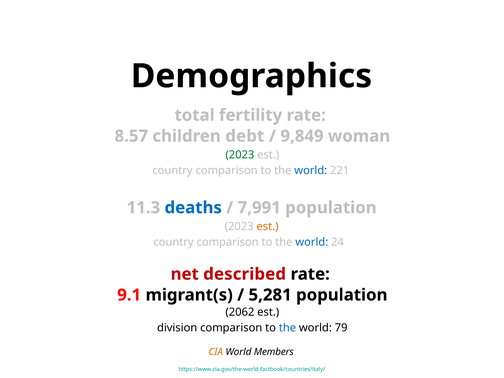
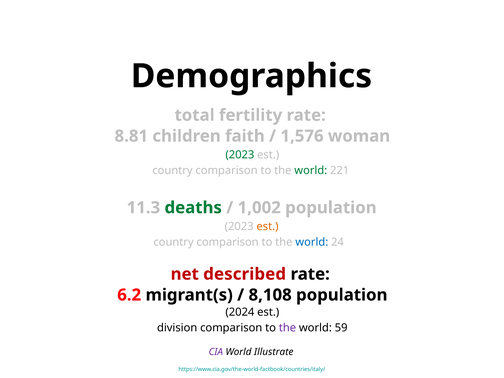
8.57: 8.57 -> 8.81
debt: debt -> faith
9,849: 9,849 -> 1,576
world at (311, 170) colour: blue -> green
deaths colour: blue -> green
7,991: 7,991 -> 1,002
9.1: 9.1 -> 6.2
5,281: 5,281 -> 8,108
2062: 2062 -> 2024
the at (287, 328) colour: blue -> purple
79: 79 -> 59
CIA colour: orange -> purple
Members: Members -> Illustrate
